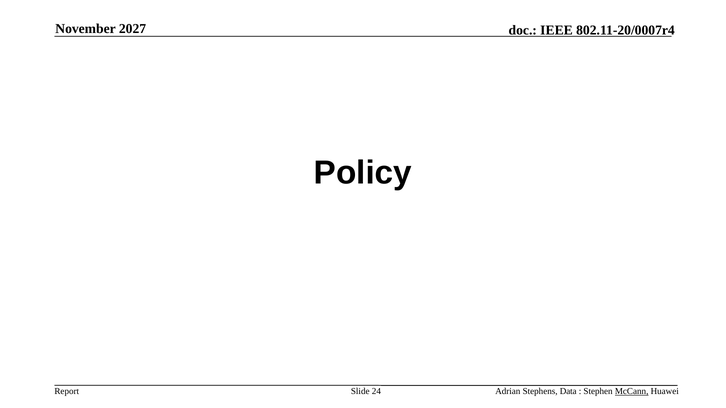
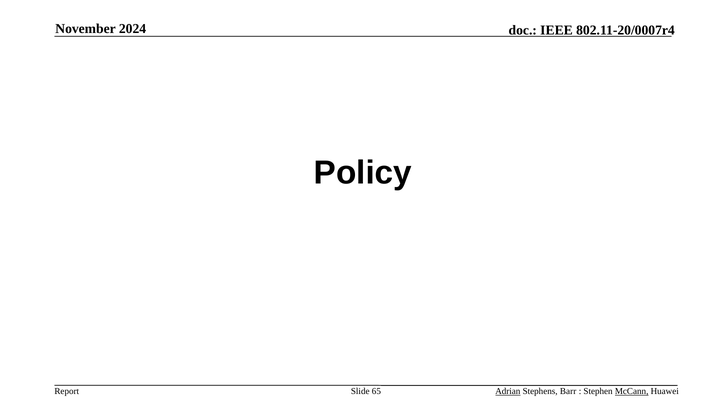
2027: 2027 -> 2024
24: 24 -> 65
Adrian underline: none -> present
Data: Data -> Barr
